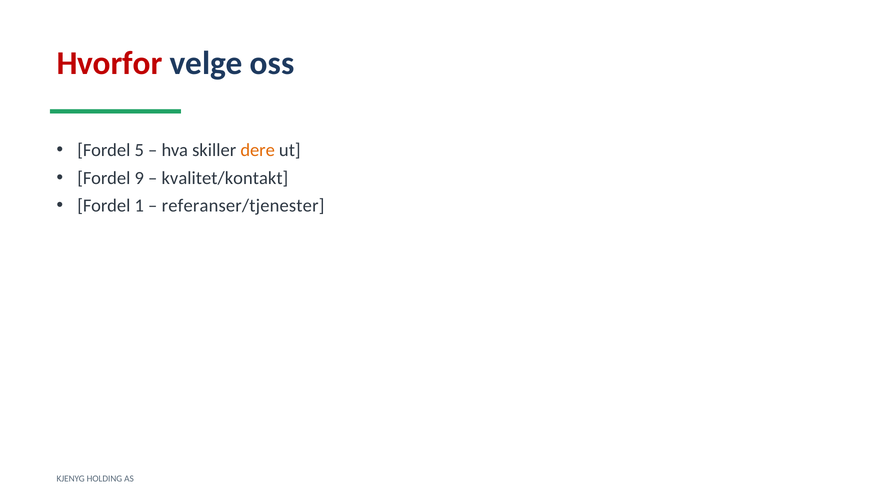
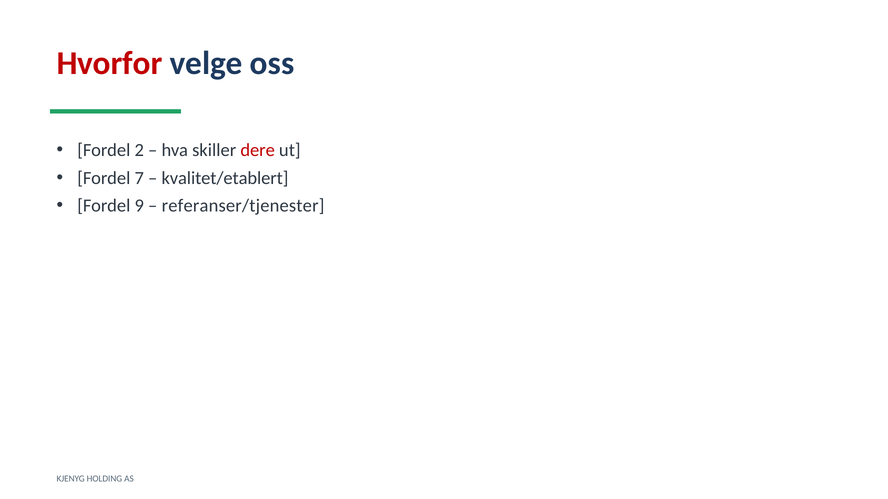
5: 5 -> 2
dere colour: orange -> red
9: 9 -> 7
kvalitet/kontakt: kvalitet/kontakt -> kvalitet/etablert
1: 1 -> 9
